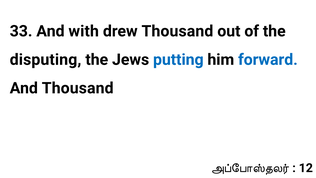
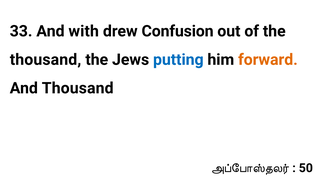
drew Thousand: Thousand -> Confusion
disputing at (46, 60): disputing -> thousand
forward colour: blue -> orange
12: 12 -> 50
